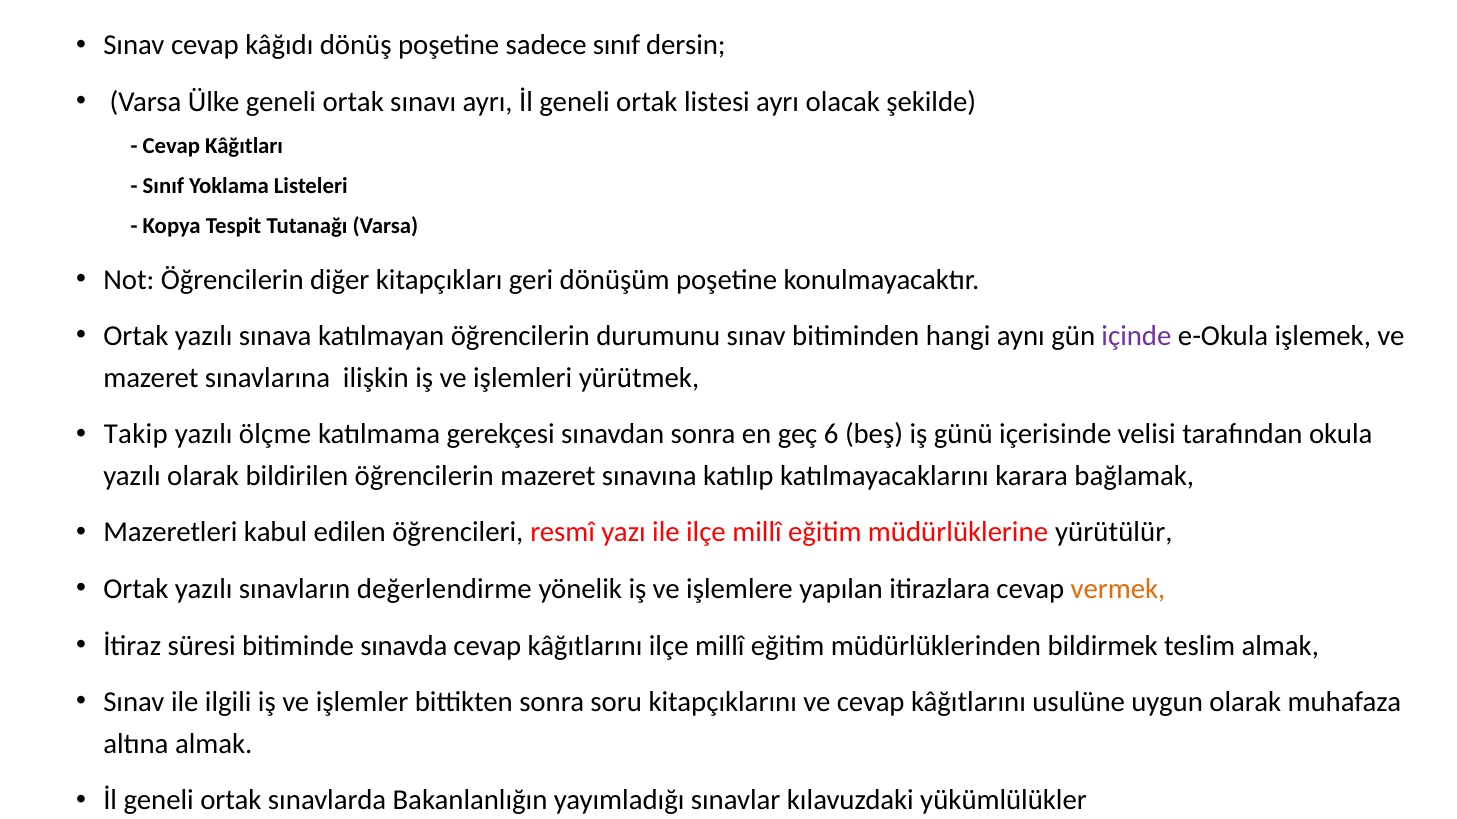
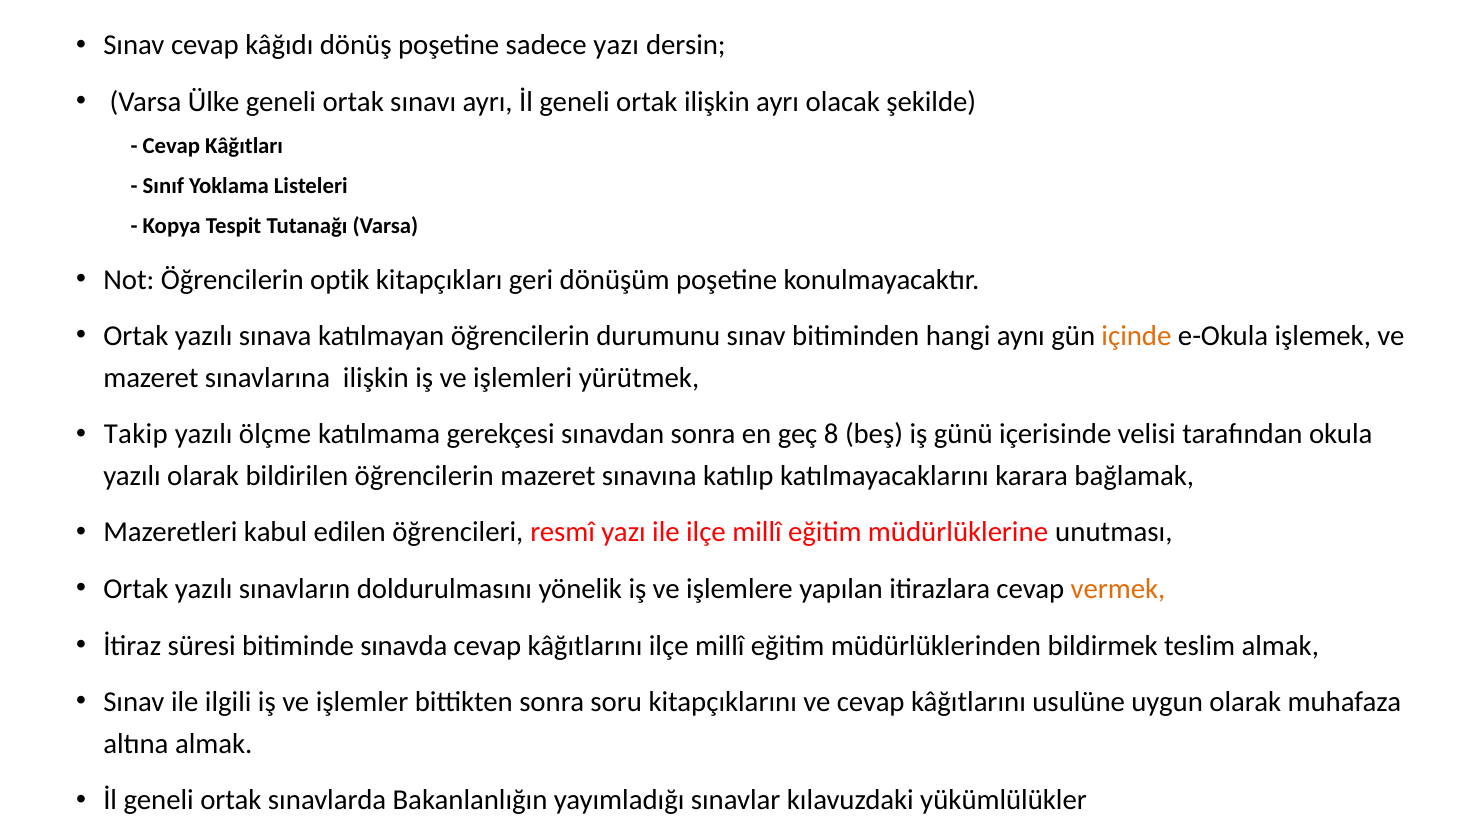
sadece sınıf: sınıf -> yazı
ortak listesi: listesi -> ilişkin
diğer: diğer -> optik
içinde colour: purple -> orange
6: 6 -> 8
yürütülür: yürütülür -> unutması
değerlendirme: değerlendirme -> doldurulmasını
